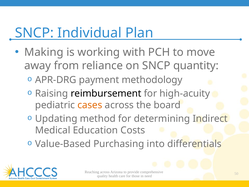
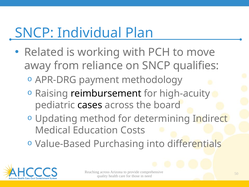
Making: Making -> Related
quantity: quantity -> qualifies
cases colour: orange -> black
